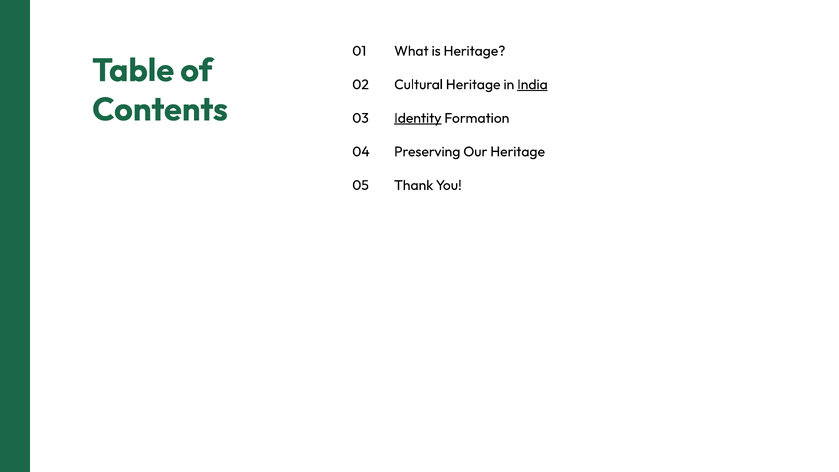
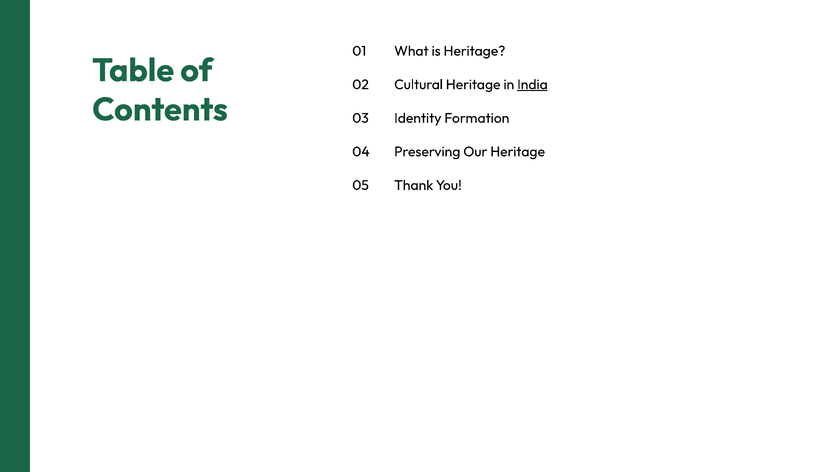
Identity underline: present -> none
